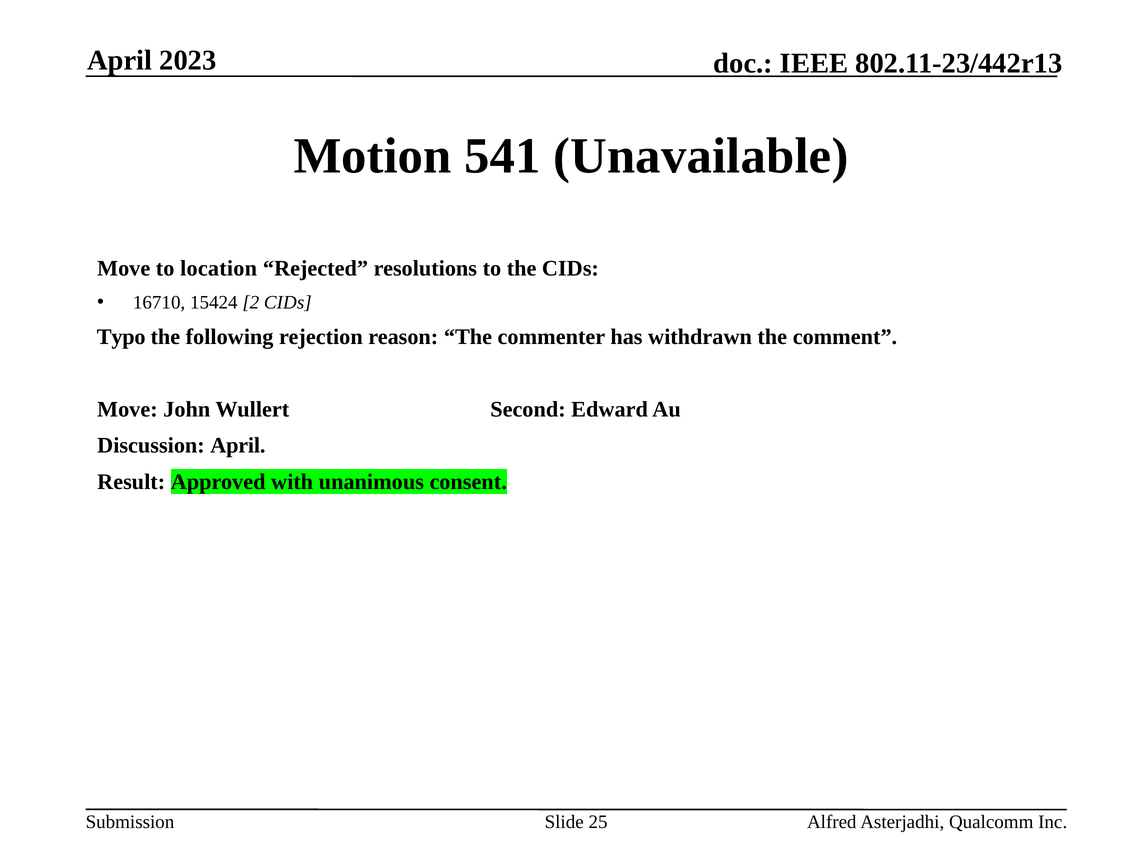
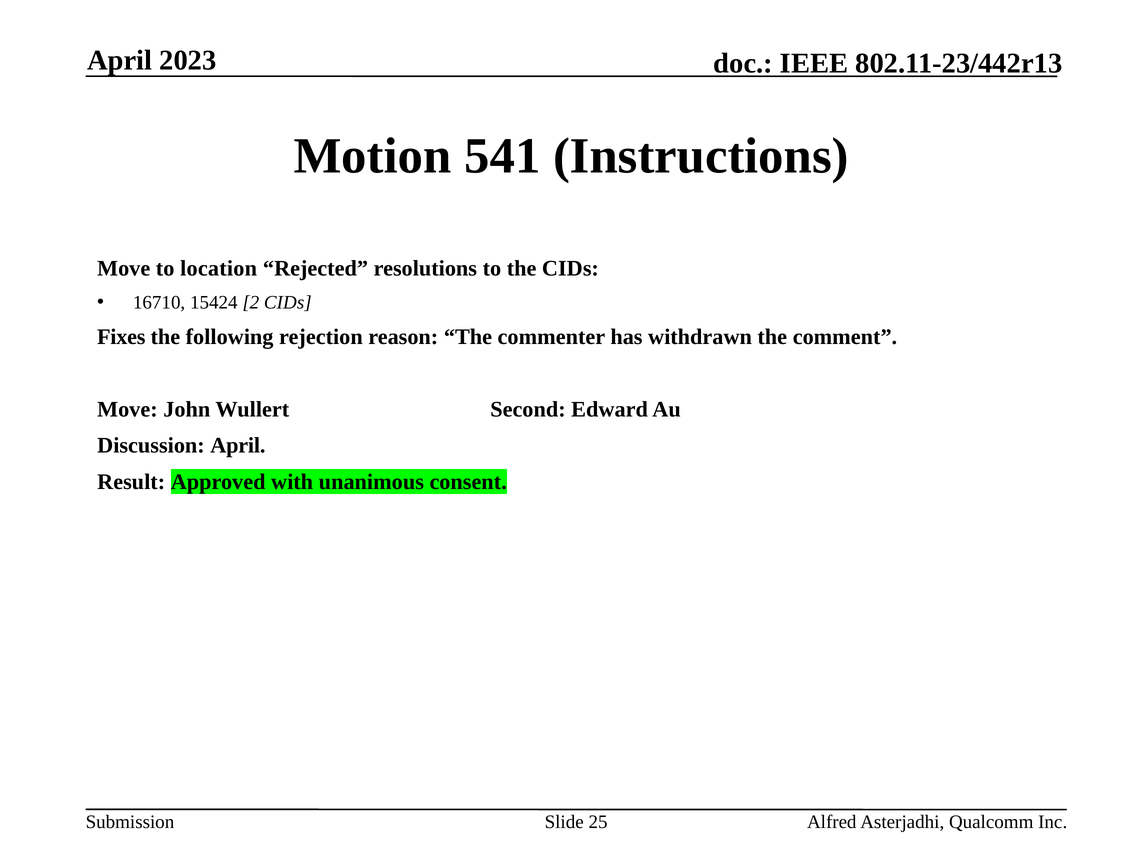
Unavailable: Unavailable -> Instructions
Typo: Typo -> Fixes
